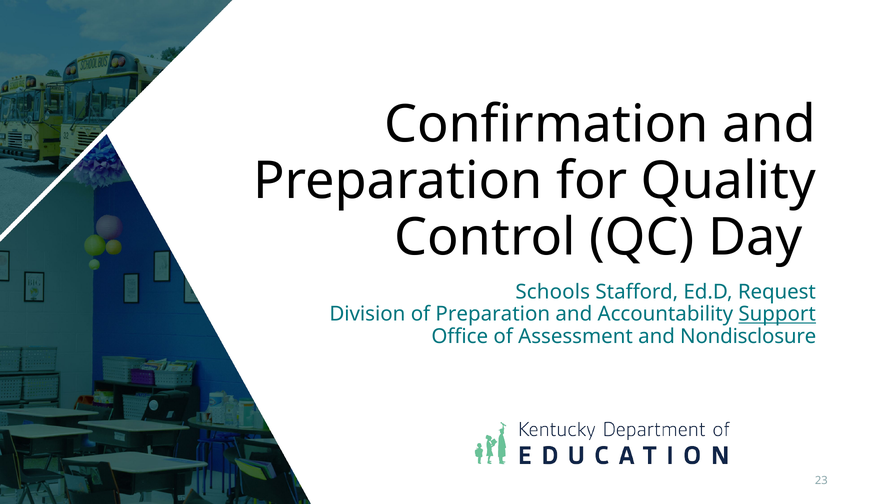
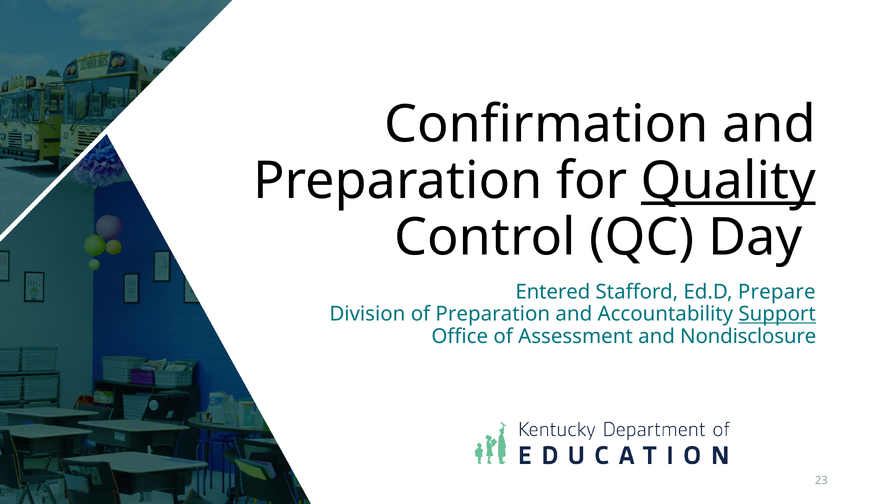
Quality underline: none -> present
Schools: Schools -> Entered
Request: Request -> Prepare
